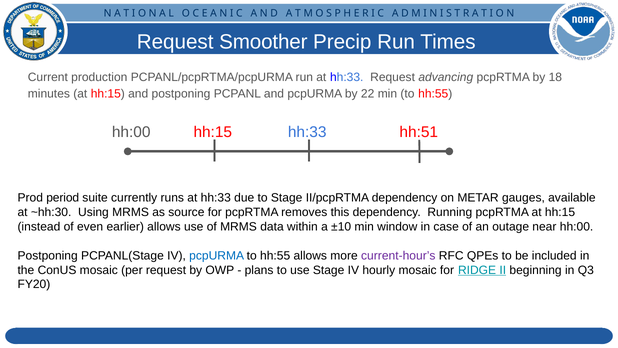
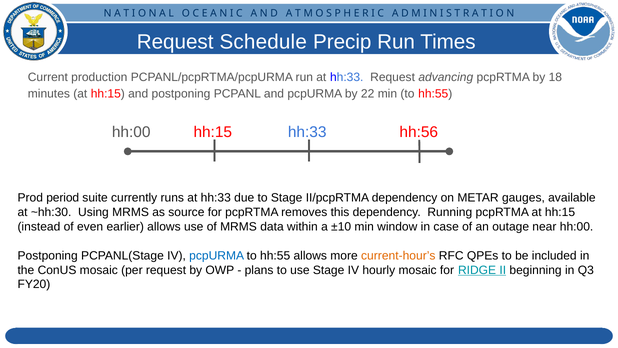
Smoother: Smoother -> Schedule
hh:51: hh:51 -> hh:56
current-hour’s colour: purple -> orange
